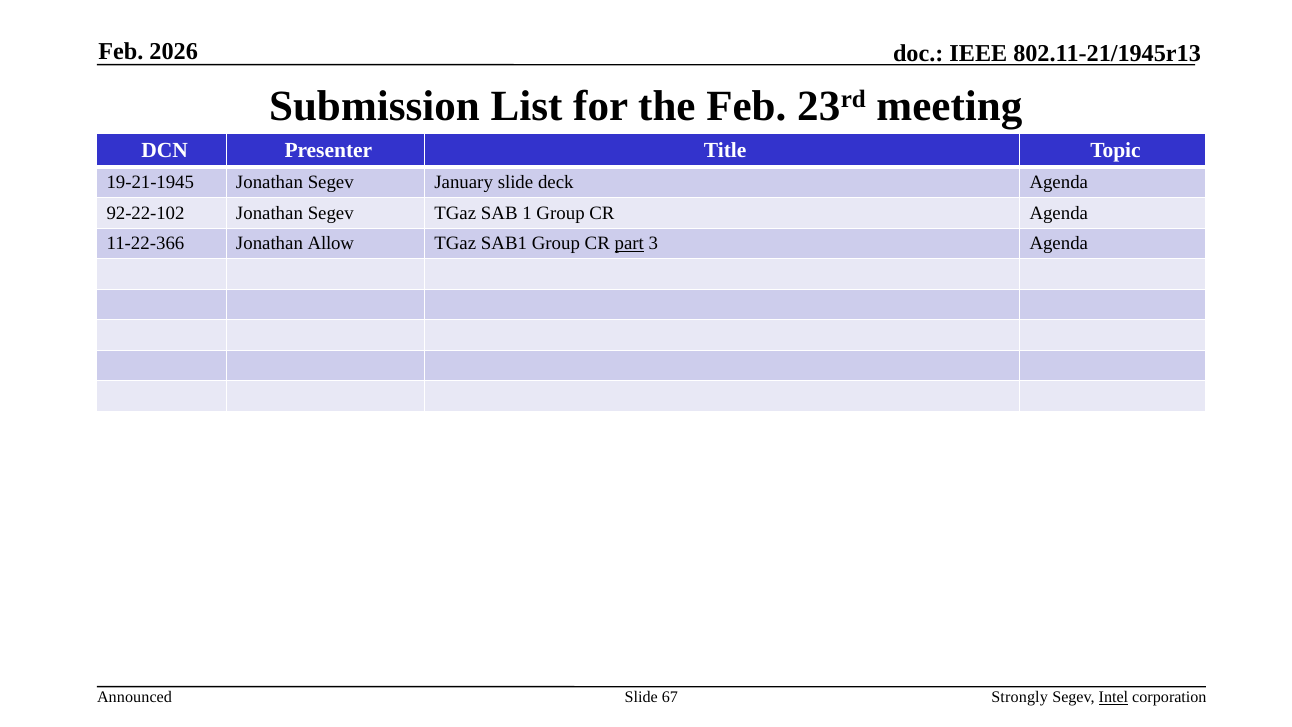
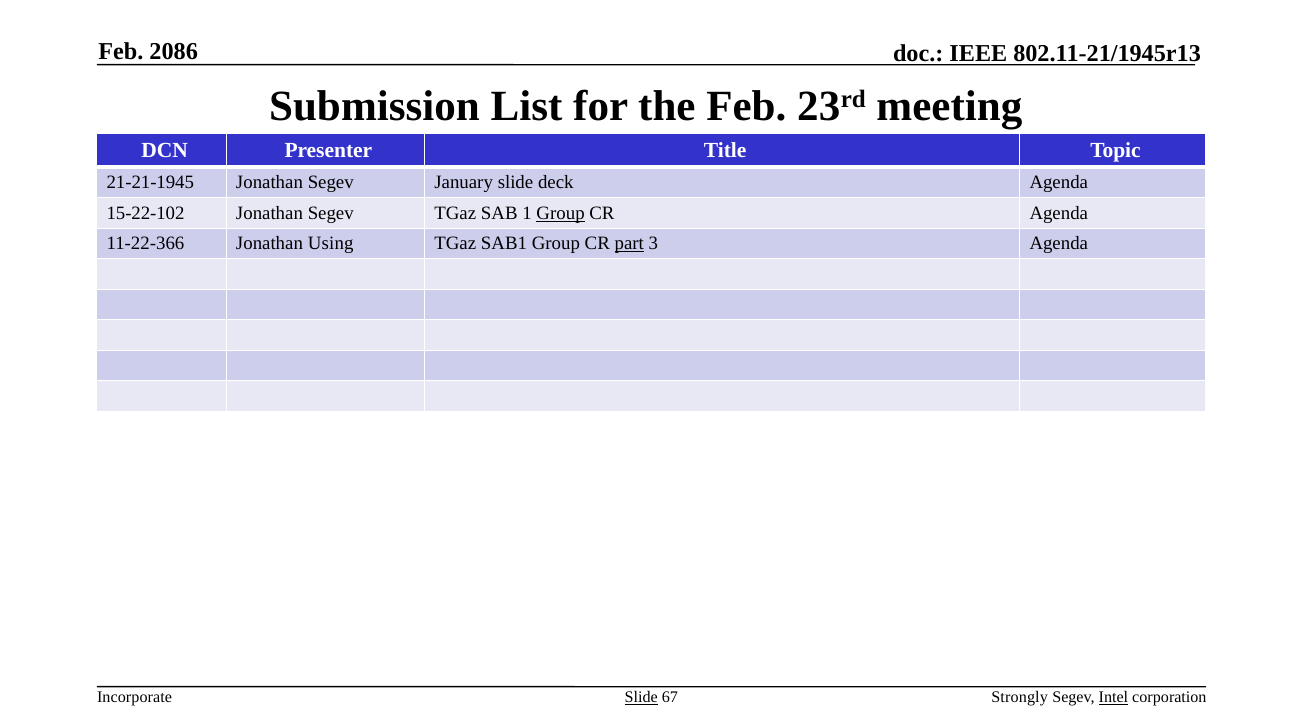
2026: 2026 -> 2086
19-21-1945: 19-21-1945 -> 21-21-1945
92-22-102: 92-22-102 -> 15-22-102
Group at (561, 213) underline: none -> present
Allow: Allow -> Using
Announced: Announced -> Incorporate
Slide at (641, 697) underline: none -> present
